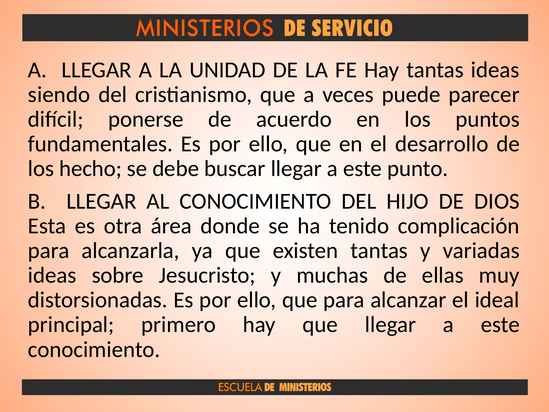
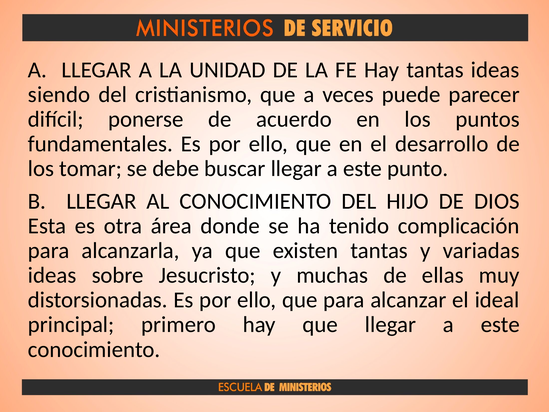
hecho: hecho -> tomar
